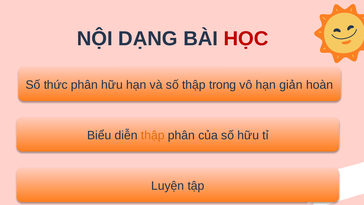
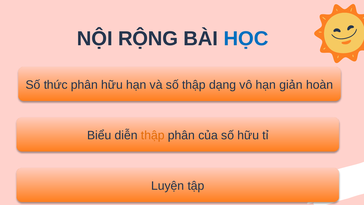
DẠNG: DẠNG -> RỘNG
HỌC colour: red -> blue
trong: trong -> dạng
